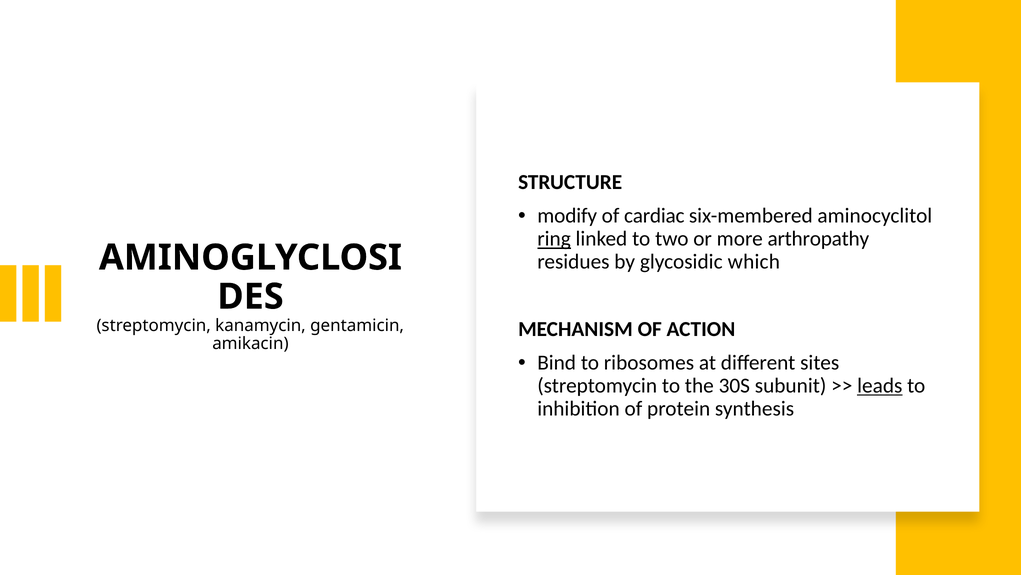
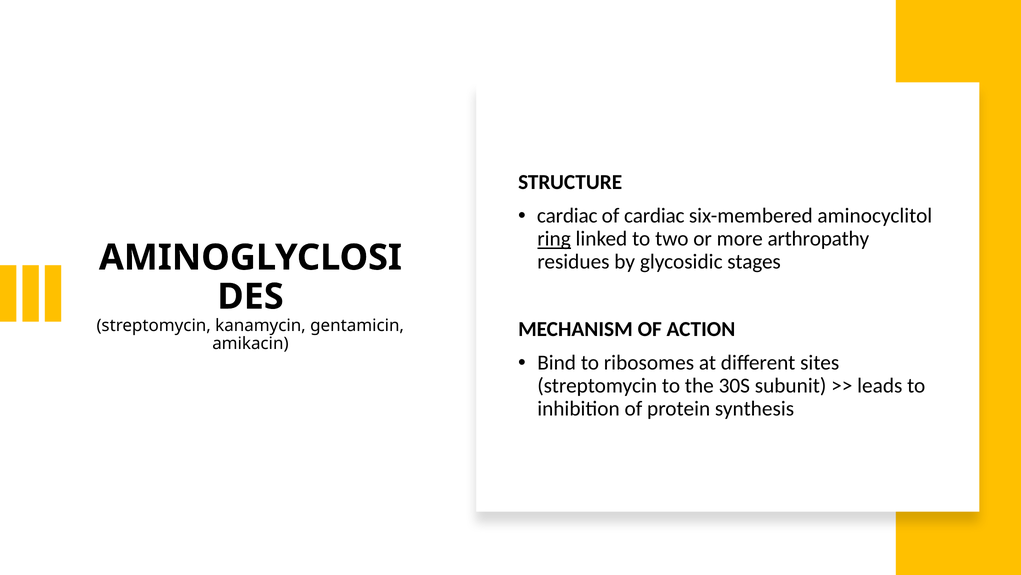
modify at (567, 216): modify -> cardiac
which: which -> stages
leads underline: present -> none
